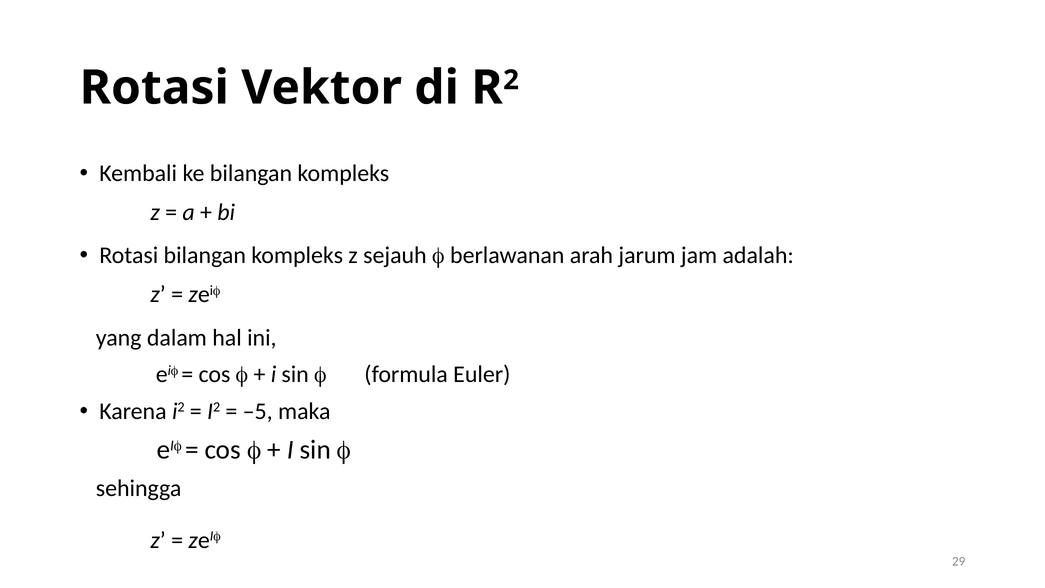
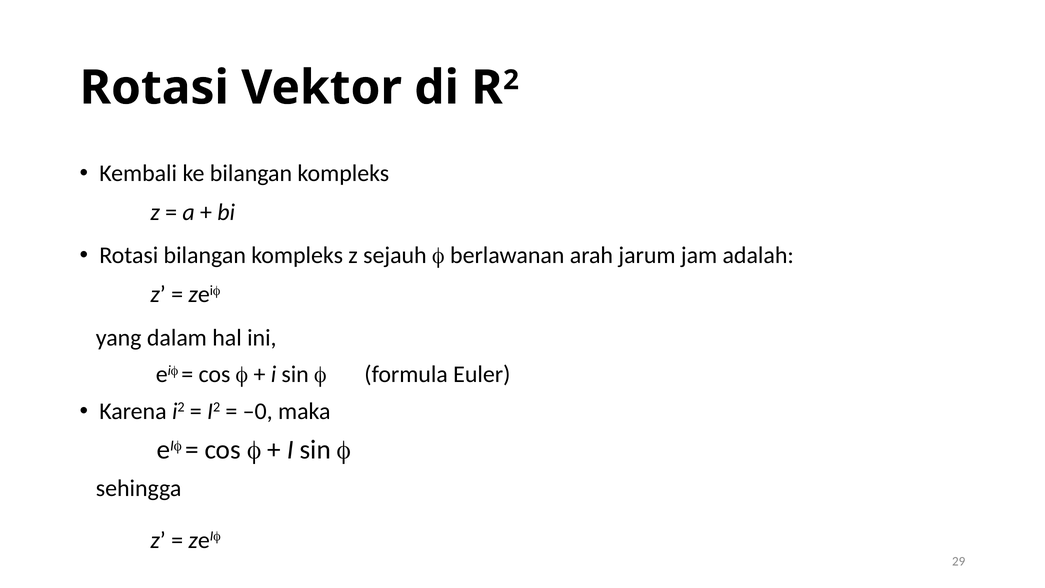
–5: –5 -> –0
